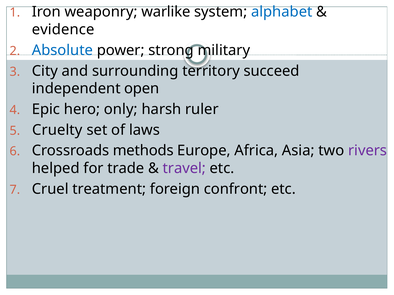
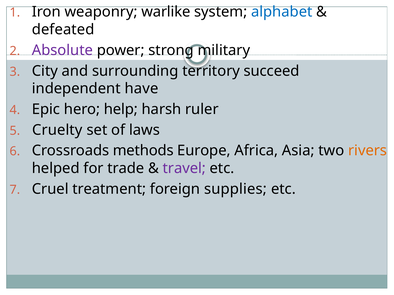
evidence: evidence -> defeated
Absolute colour: blue -> purple
open: open -> have
only: only -> help
rivers colour: purple -> orange
confront: confront -> supplies
